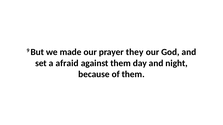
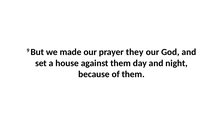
afraid: afraid -> house
